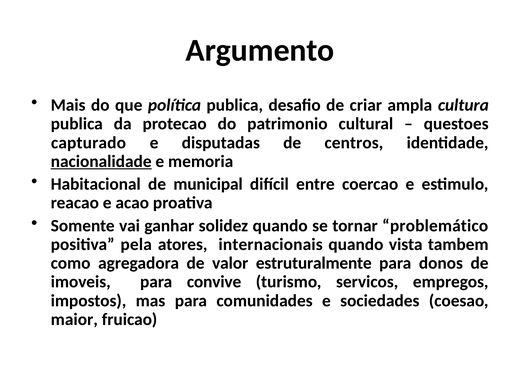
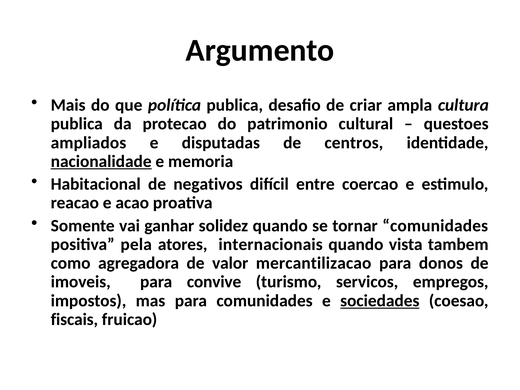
capturado: capturado -> ampliados
municipal: municipal -> negativos
tornar problemático: problemático -> comunidades
estruturalmente: estruturalmente -> mercantilizacao
sociedades underline: none -> present
maior: maior -> fiscais
